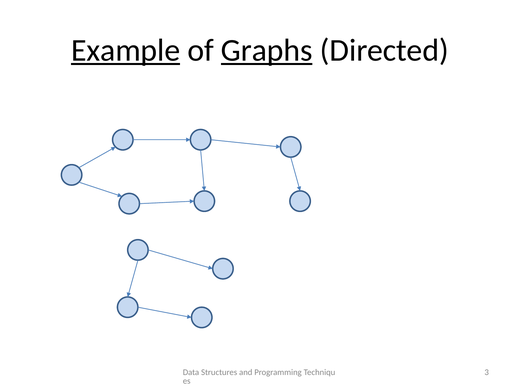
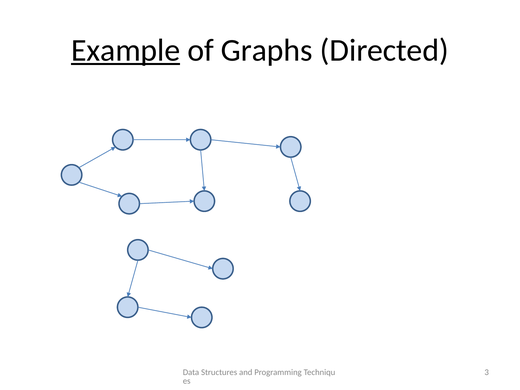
Graphs underline: present -> none
